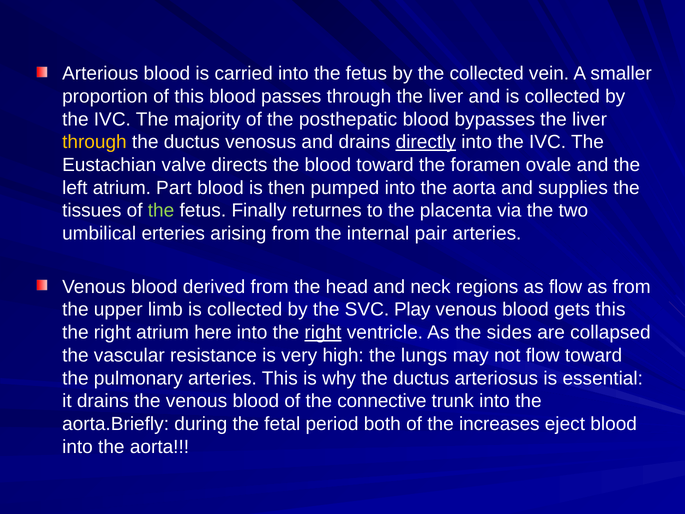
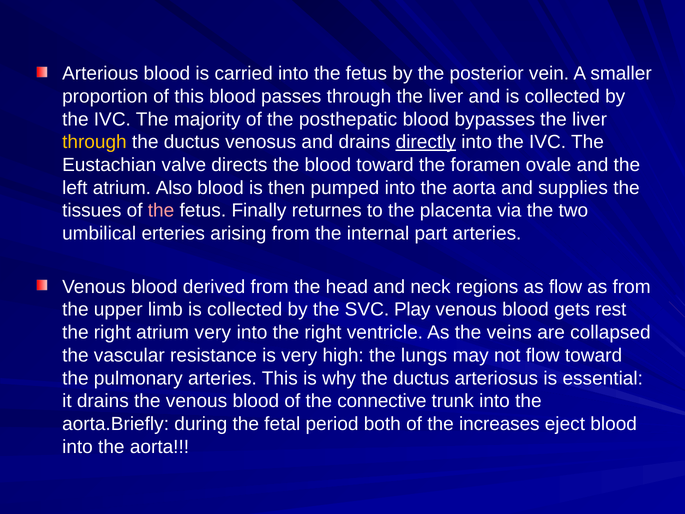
the collected: collected -> posterior
Part: Part -> Also
the at (161, 211) colour: light green -> pink
pair: pair -> part
gets this: this -> rest
atrium here: here -> very
right at (323, 332) underline: present -> none
sides: sides -> veins
